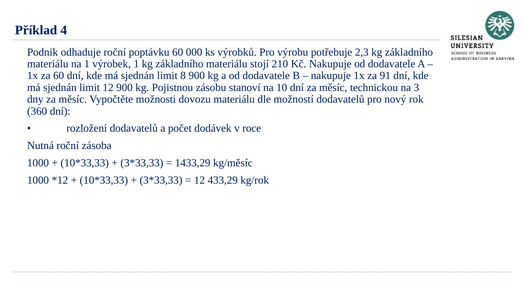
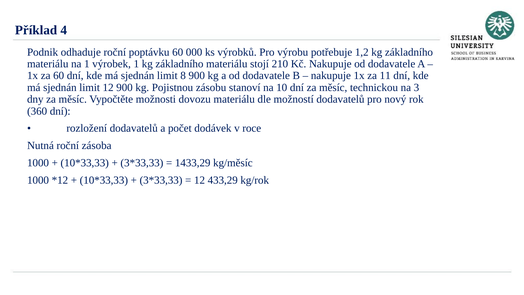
2,3: 2,3 -> 1,2
91: 91 -> 11
